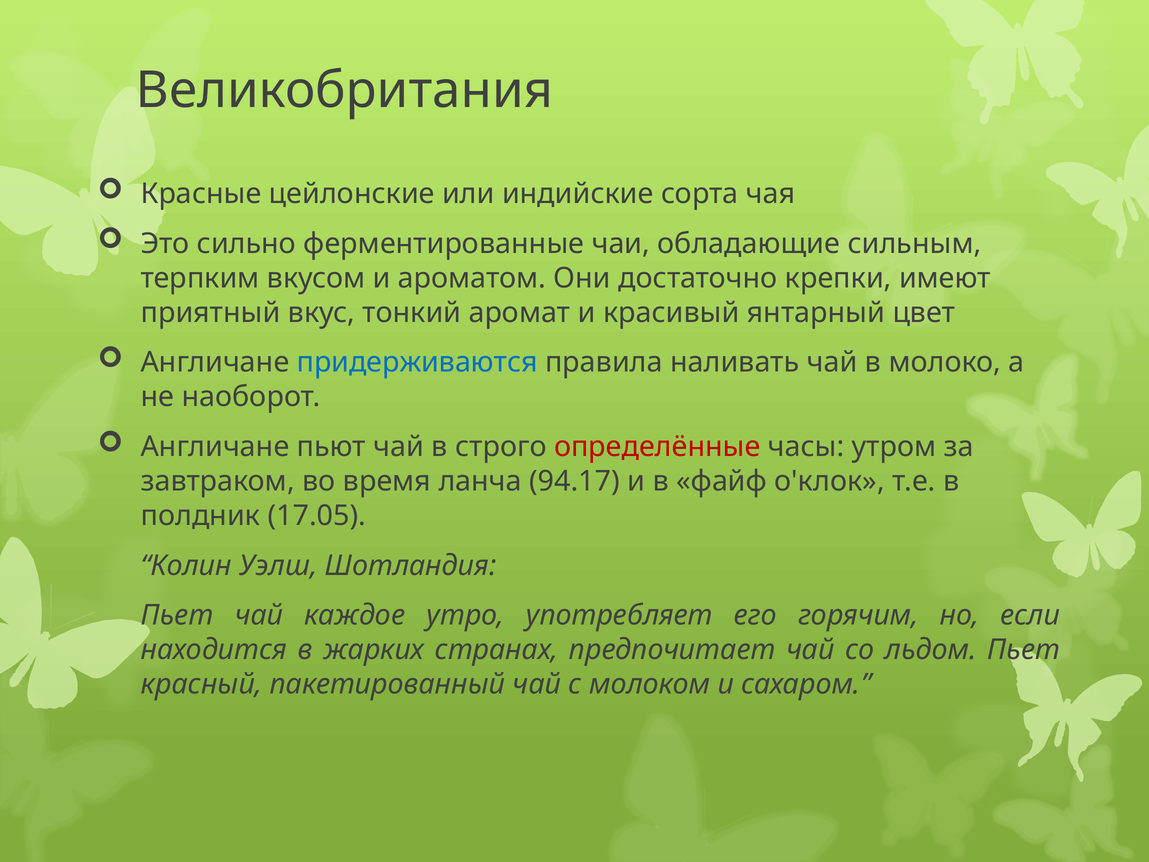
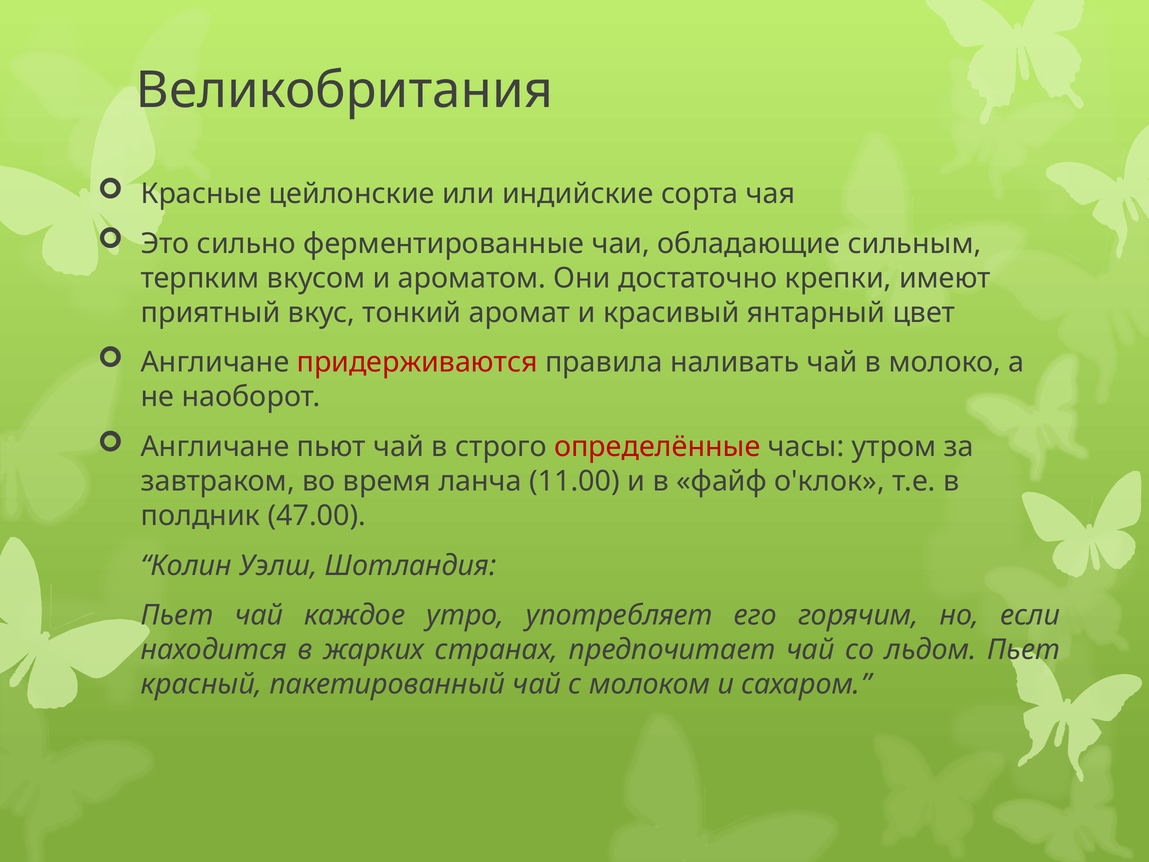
придерживаются colour: blue -> red
94.17: 94.17 -> 11.00
17.05: 17.05 -> 47.00
